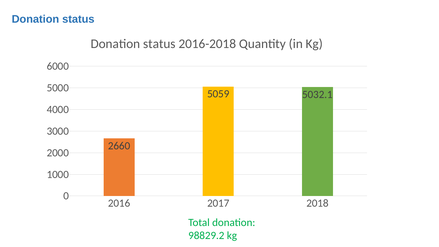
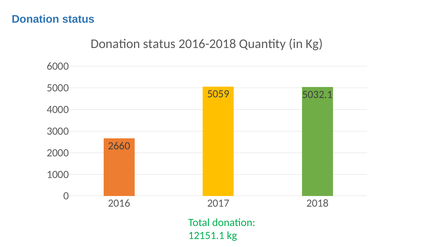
98829.2: 98829.2 -> 12151.1
